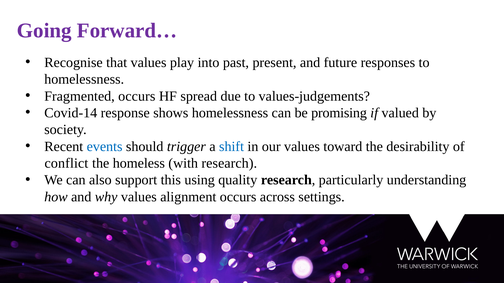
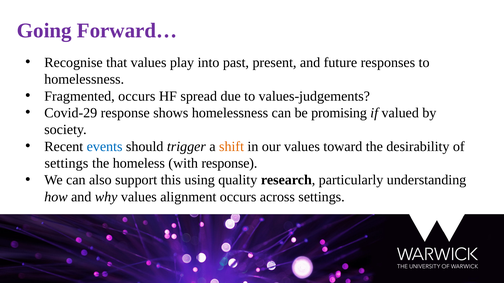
Covid-14: Covid-14 -> Covid-29
shift colour: blue -> orange
conflict at (66, 163): conflict -> settings
with research: research -> response
